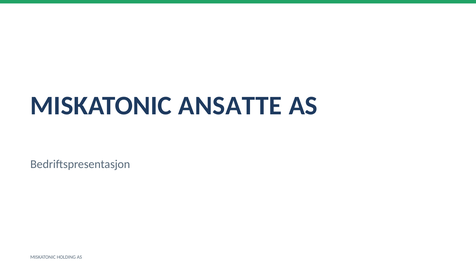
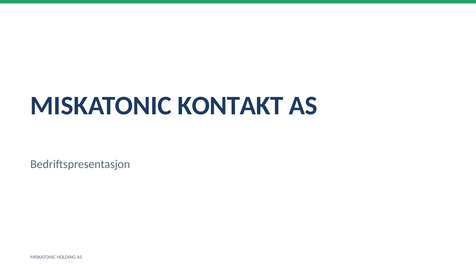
ANSATTE: ANSATTE -> KONTAKT
